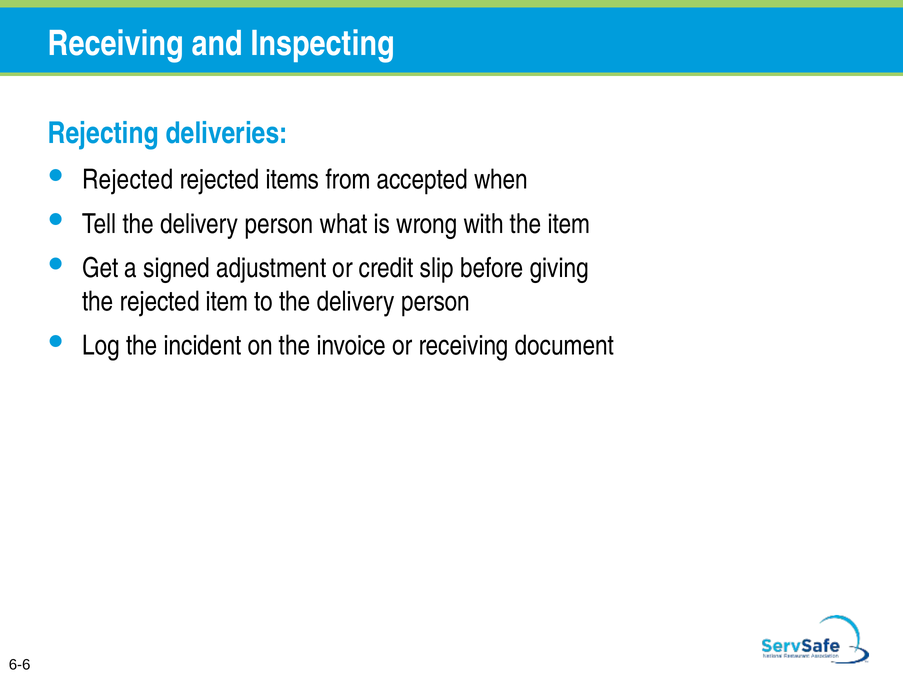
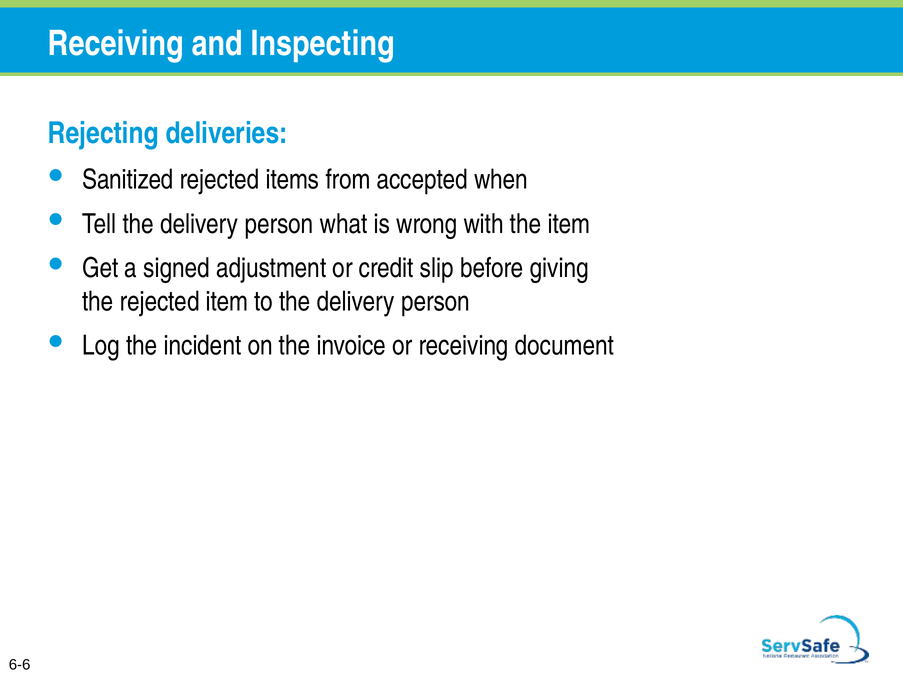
Rejected at (128, 180): Rejected -> Sanitized
